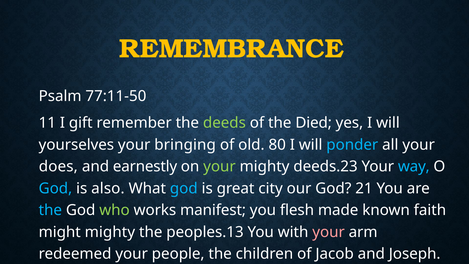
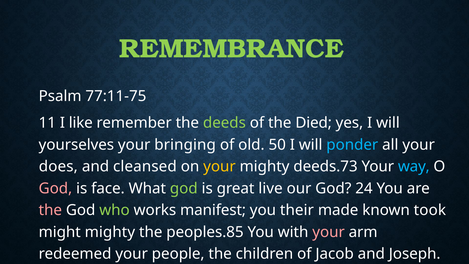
REMEMBRANCE colour: yellow -> light green
77:11-50: 77:11-50 -> 77:11-75
gift: gift -> like
80: 80 -> 50
earnestly: earnestly -> cleansed
your at (219, 166) colour: light green -> yellow
deeds.23: deeds.23 -> deeds.73
God at (55, 188) colour: light blue -> pink
also: also -> face
god at (184, 188) colour: light blue -> light green
city: city -> live
21: 21 -> 24
the at (50, 210) colour: light blue -> pink
flesh: flesh -> their
faith: faith -> took
peoples.13: peoples.13 -> peoples.85
